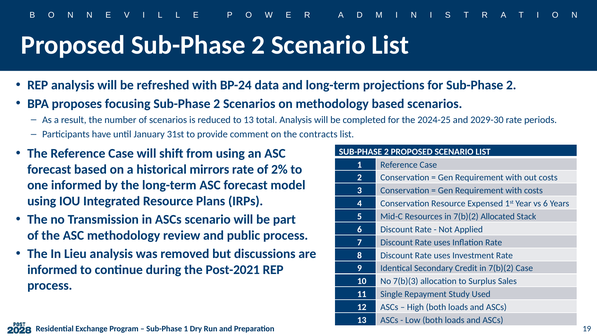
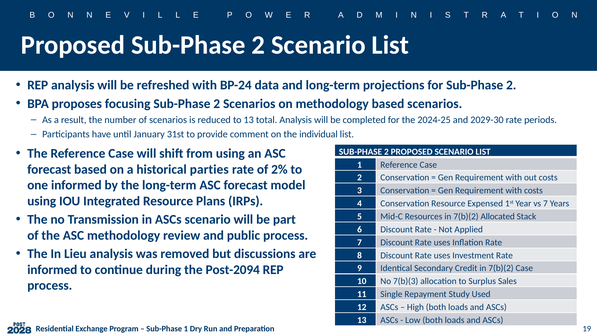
contracts: contracts -> individual
mirrors: mirrors -> parties
vs 6: 6 -> 7
Post-2021: Post-2021 -> Post-2094
